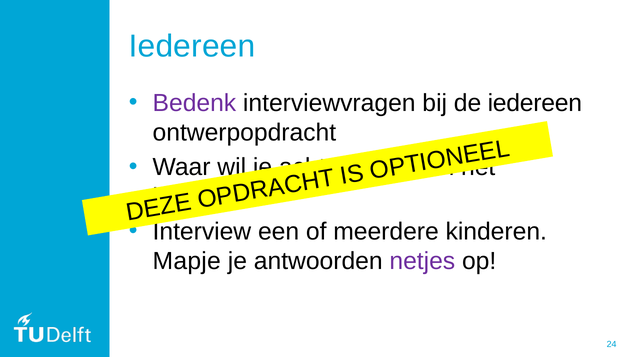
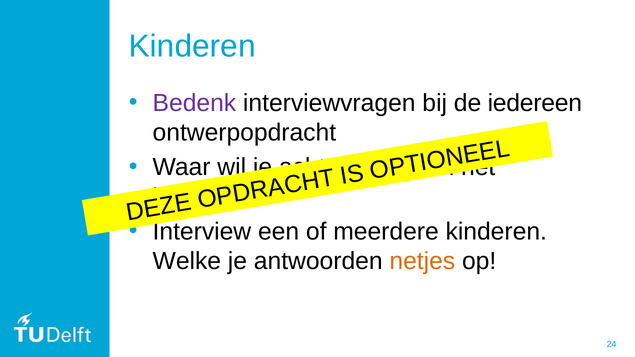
Iedereen at (192, 46): Iedereen -> Kinderen
Mapje: Mapje -> Welke
netjes colour: purple -> orange
